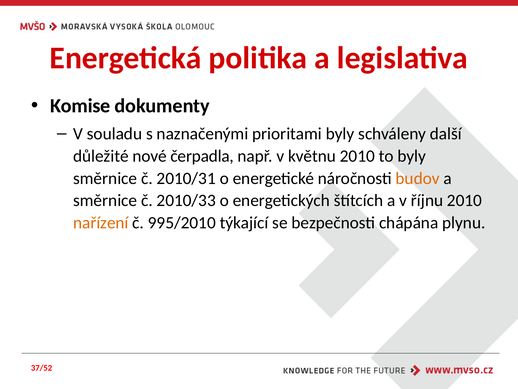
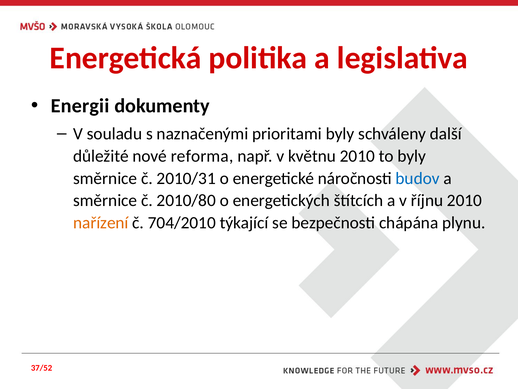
Komise: Komise -> Energii
čerpadla: čerpadla -> reforma
budov colour: orange -> blue
2010/33: 2010/33 -> 2010/80
995/2010: 995/2010 -> 704/2010
